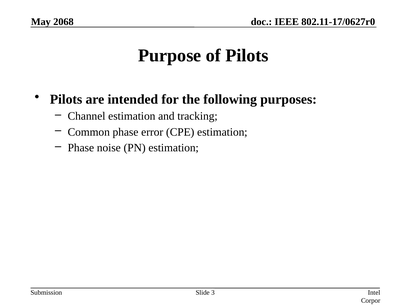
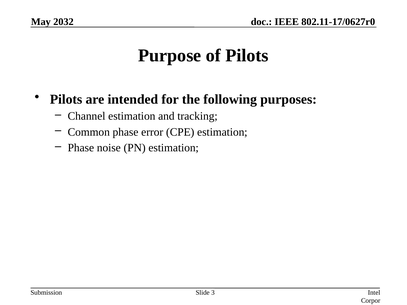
2068: 2068 -> 2032
